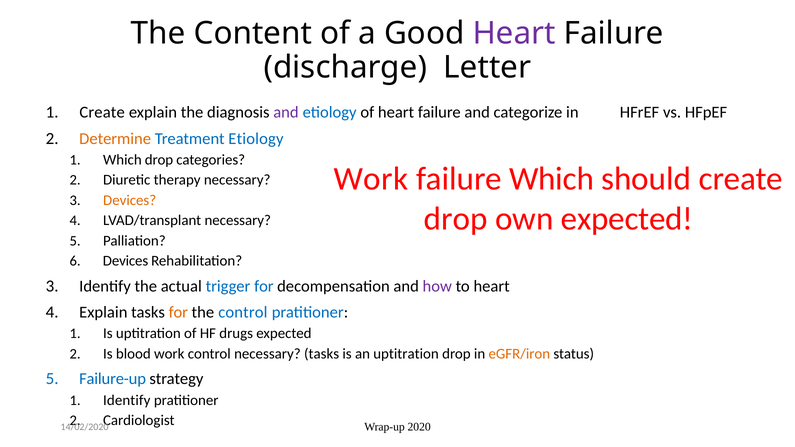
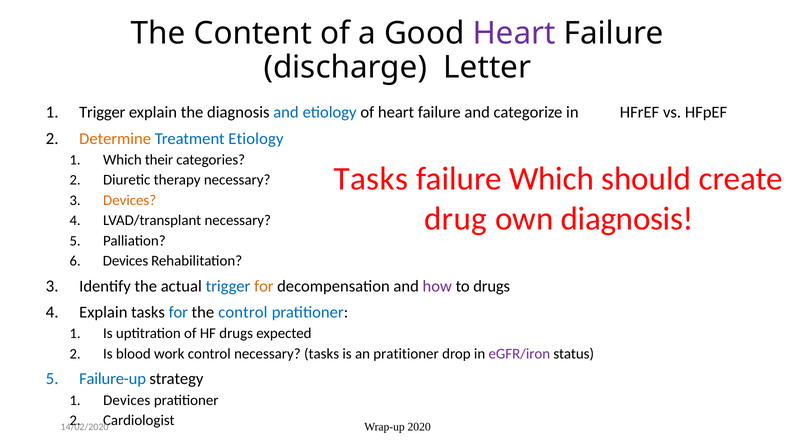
Create at (102, 113): Create -> Trigger
and at (286, 113) colour: purple -> blue
Which drop: drop -> their
Work at (371, 179): Work -> Tasks
drop at (456, 219): drop -> drug
own expected: expected -> diagnosis
for at (264, 286) colour: blue -> orange
to heart: heart -> drugs
for at (178, 312) colour: orange -> blue
an uptitration: uptitration -> pratitioner
eGFR/iron colour: orange -> purple
Identify at (127, 400): Identify -> Devices
